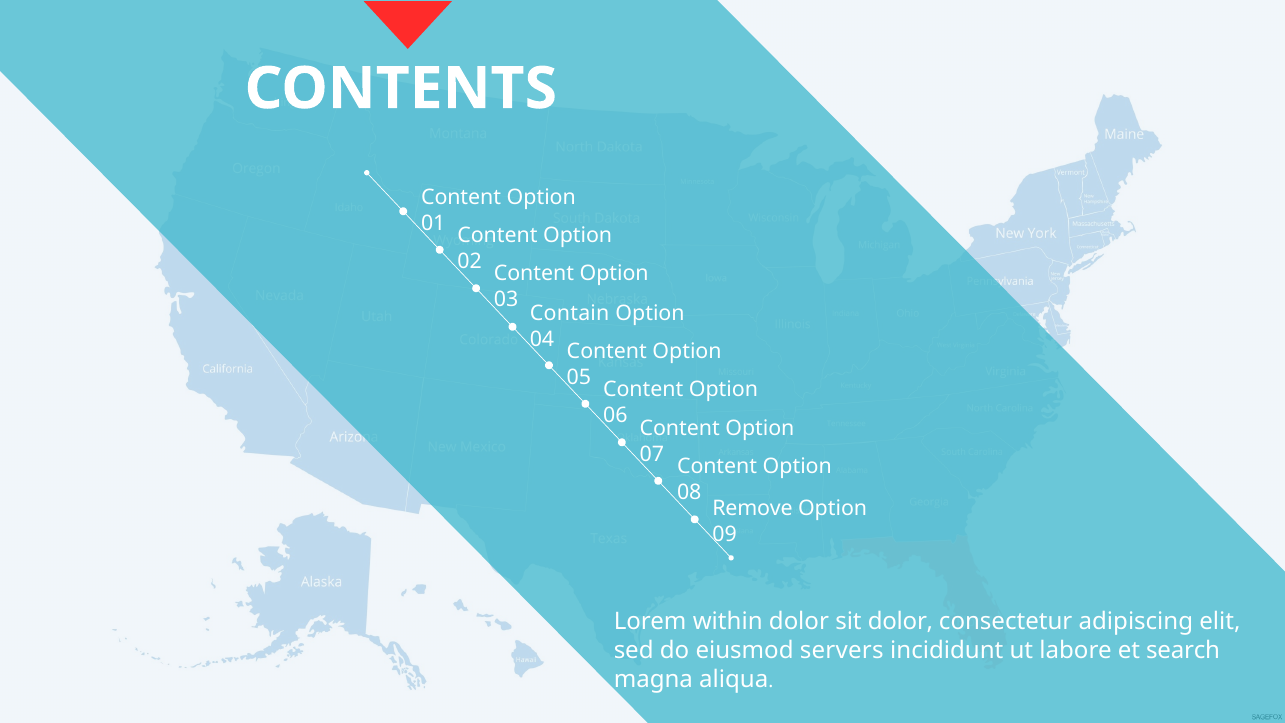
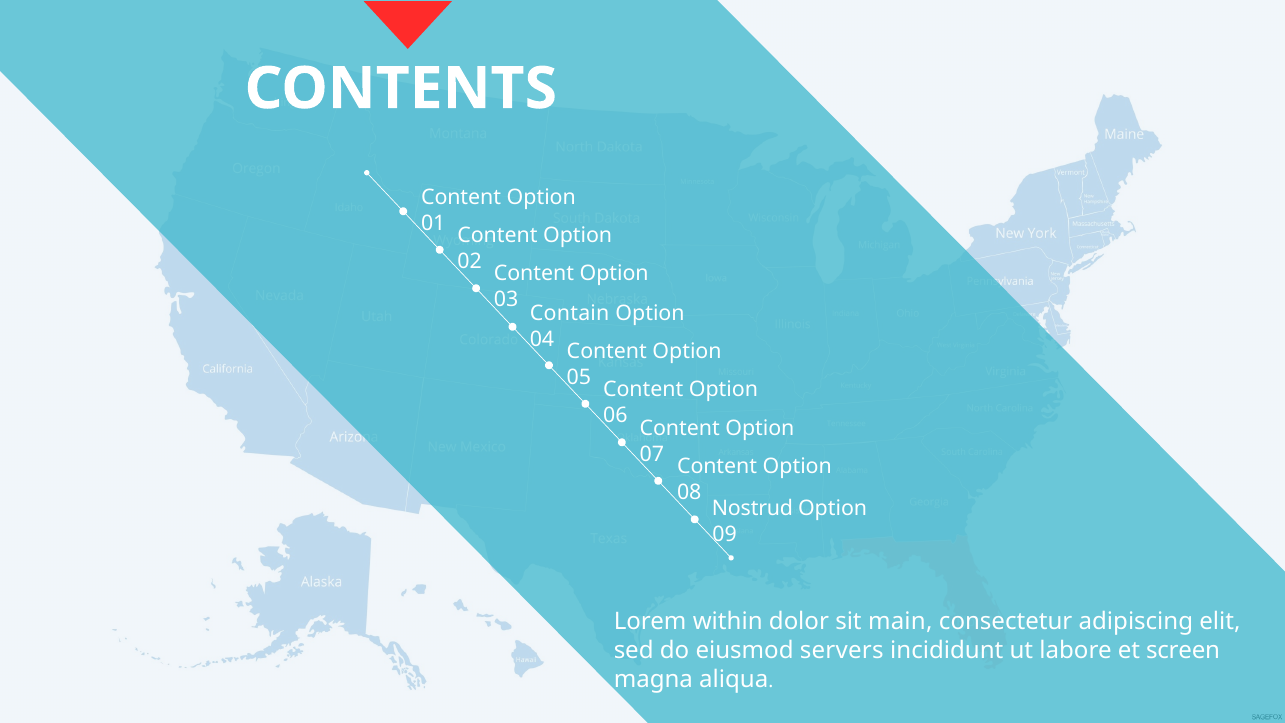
Remove: Remove -> Nostrud
sit dolor: dolor -> main
search: search -> screen
